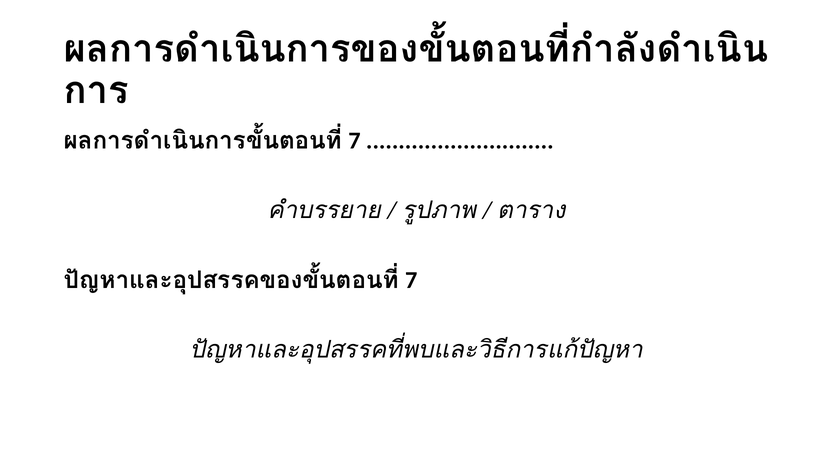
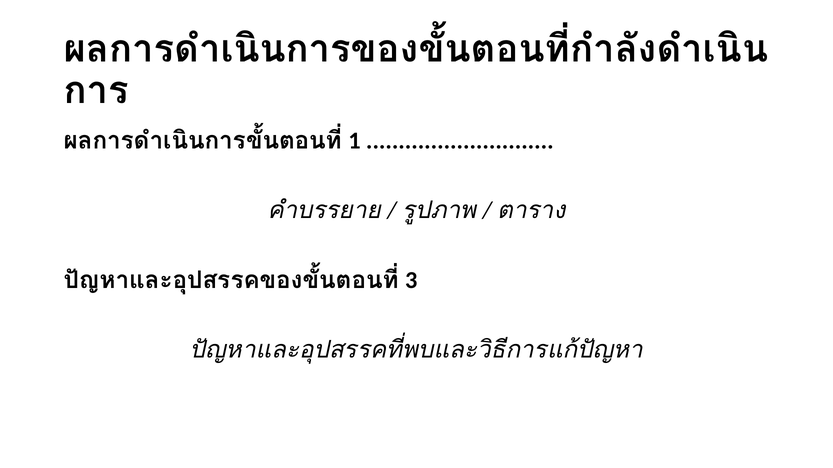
7 at (354, 141): 7 -> 1
7 at (411, 281): 7 -> 3
